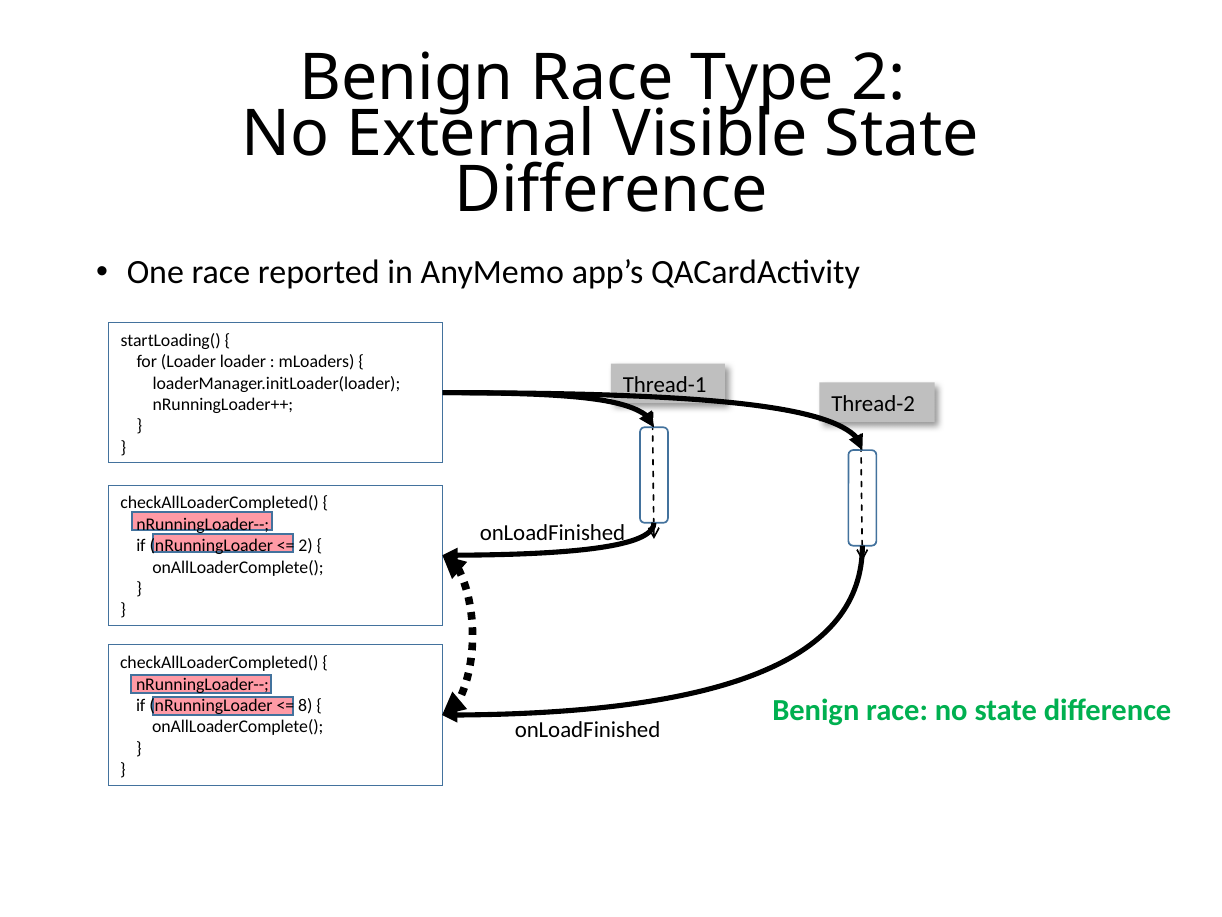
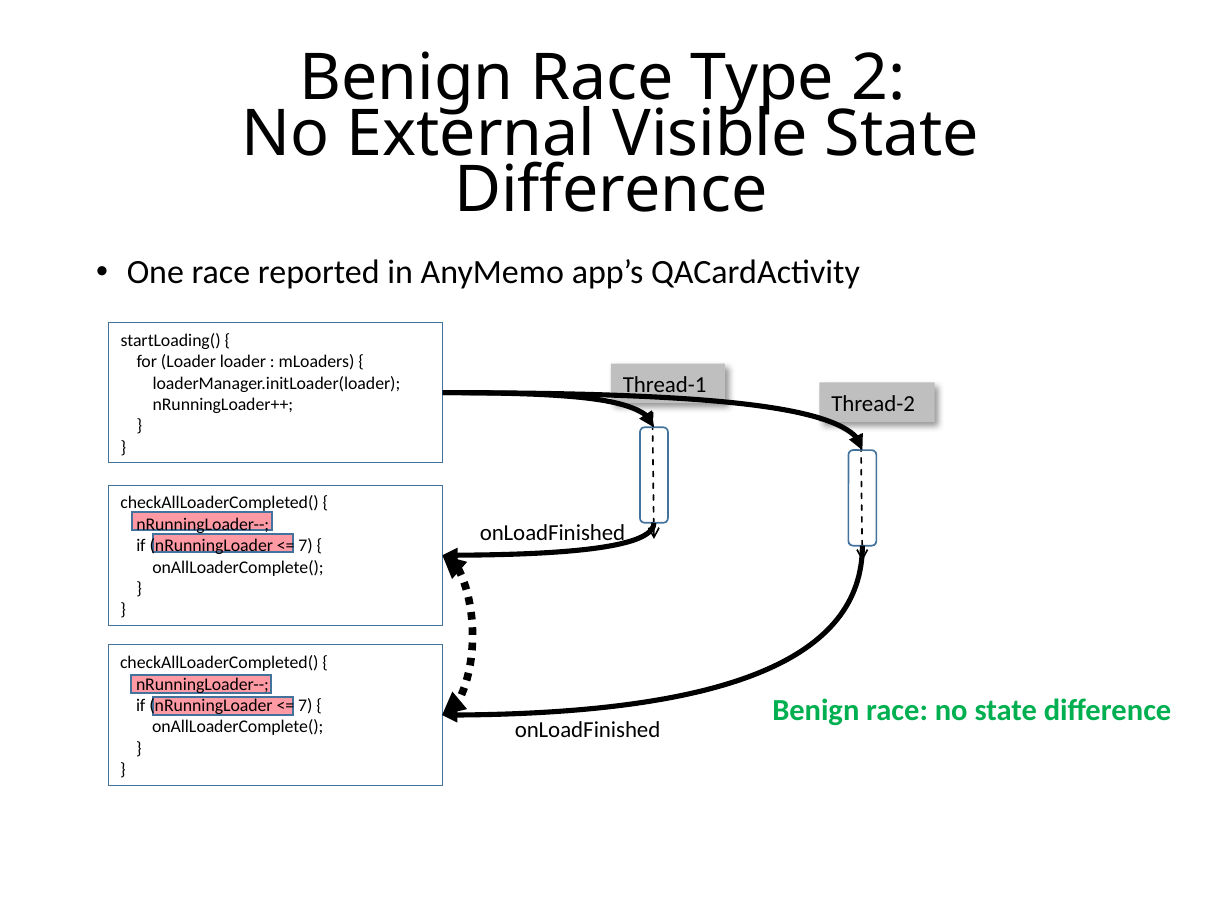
2 at (306, 546): 2 -> 7
8 at (305, 705): 8 -> 7
